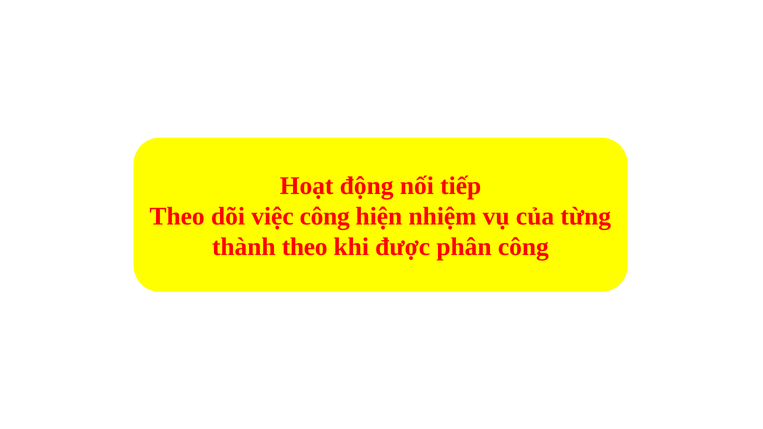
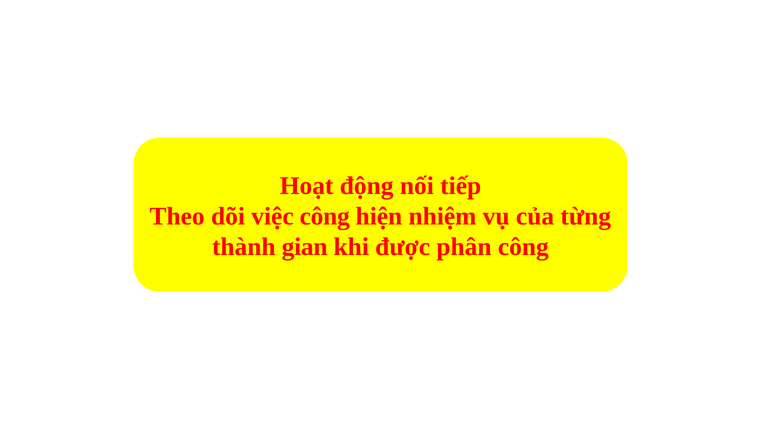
thành theo: theo -> gian
